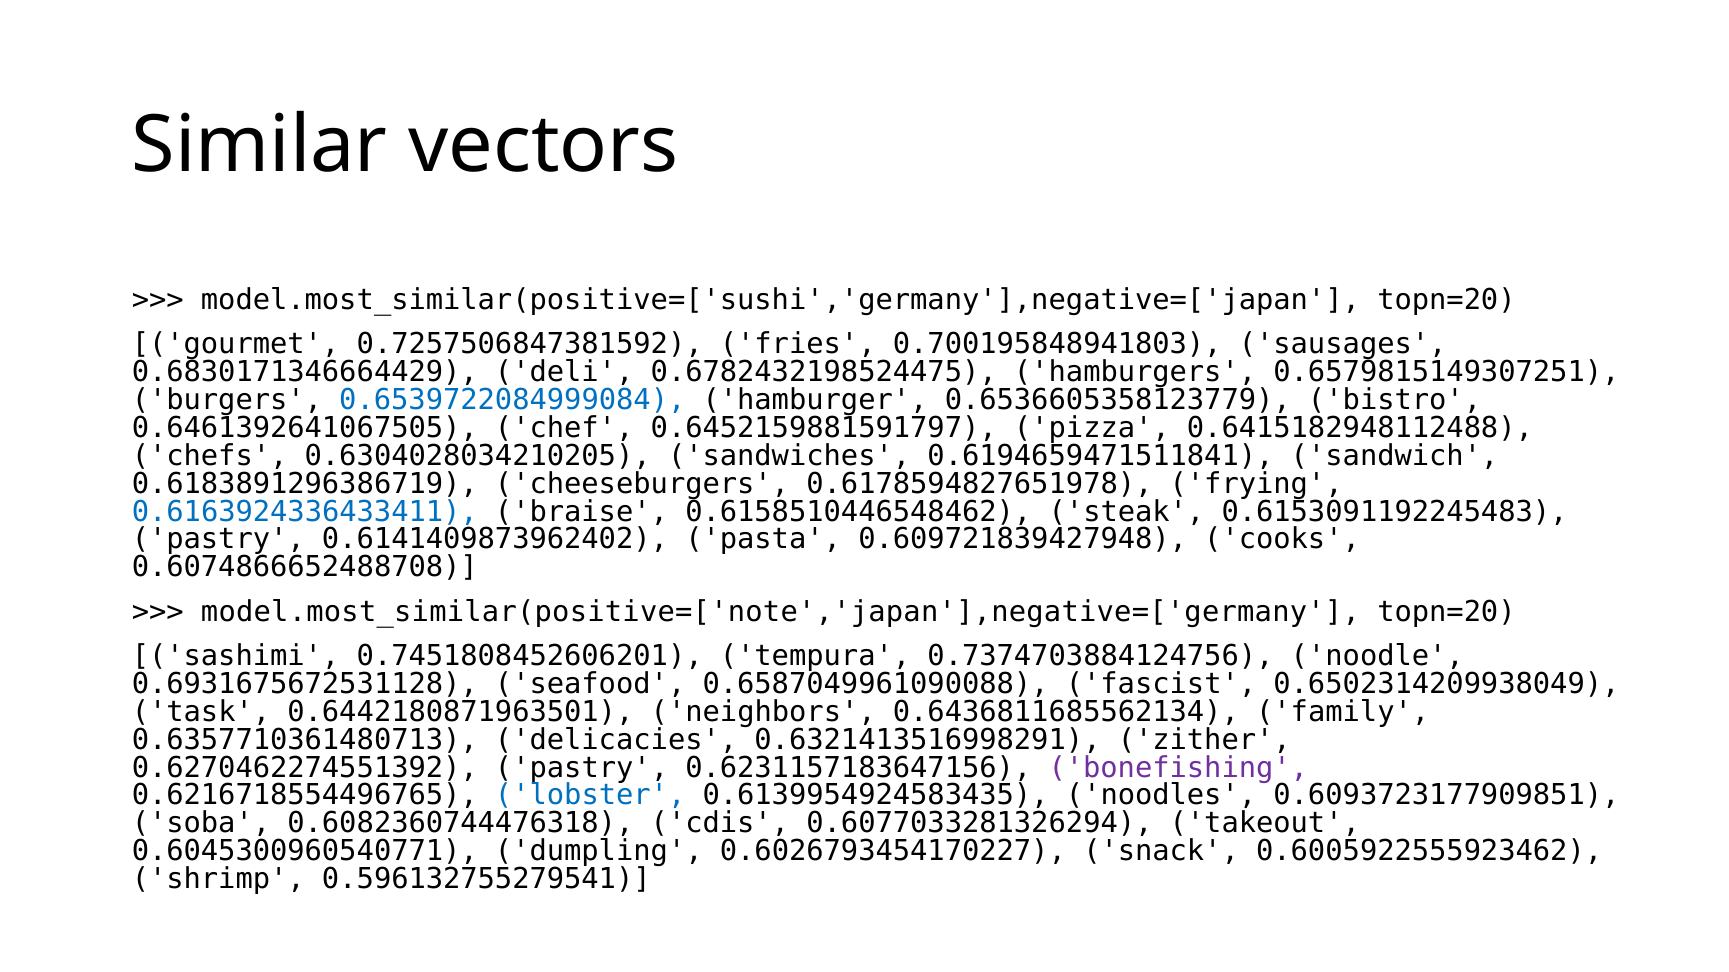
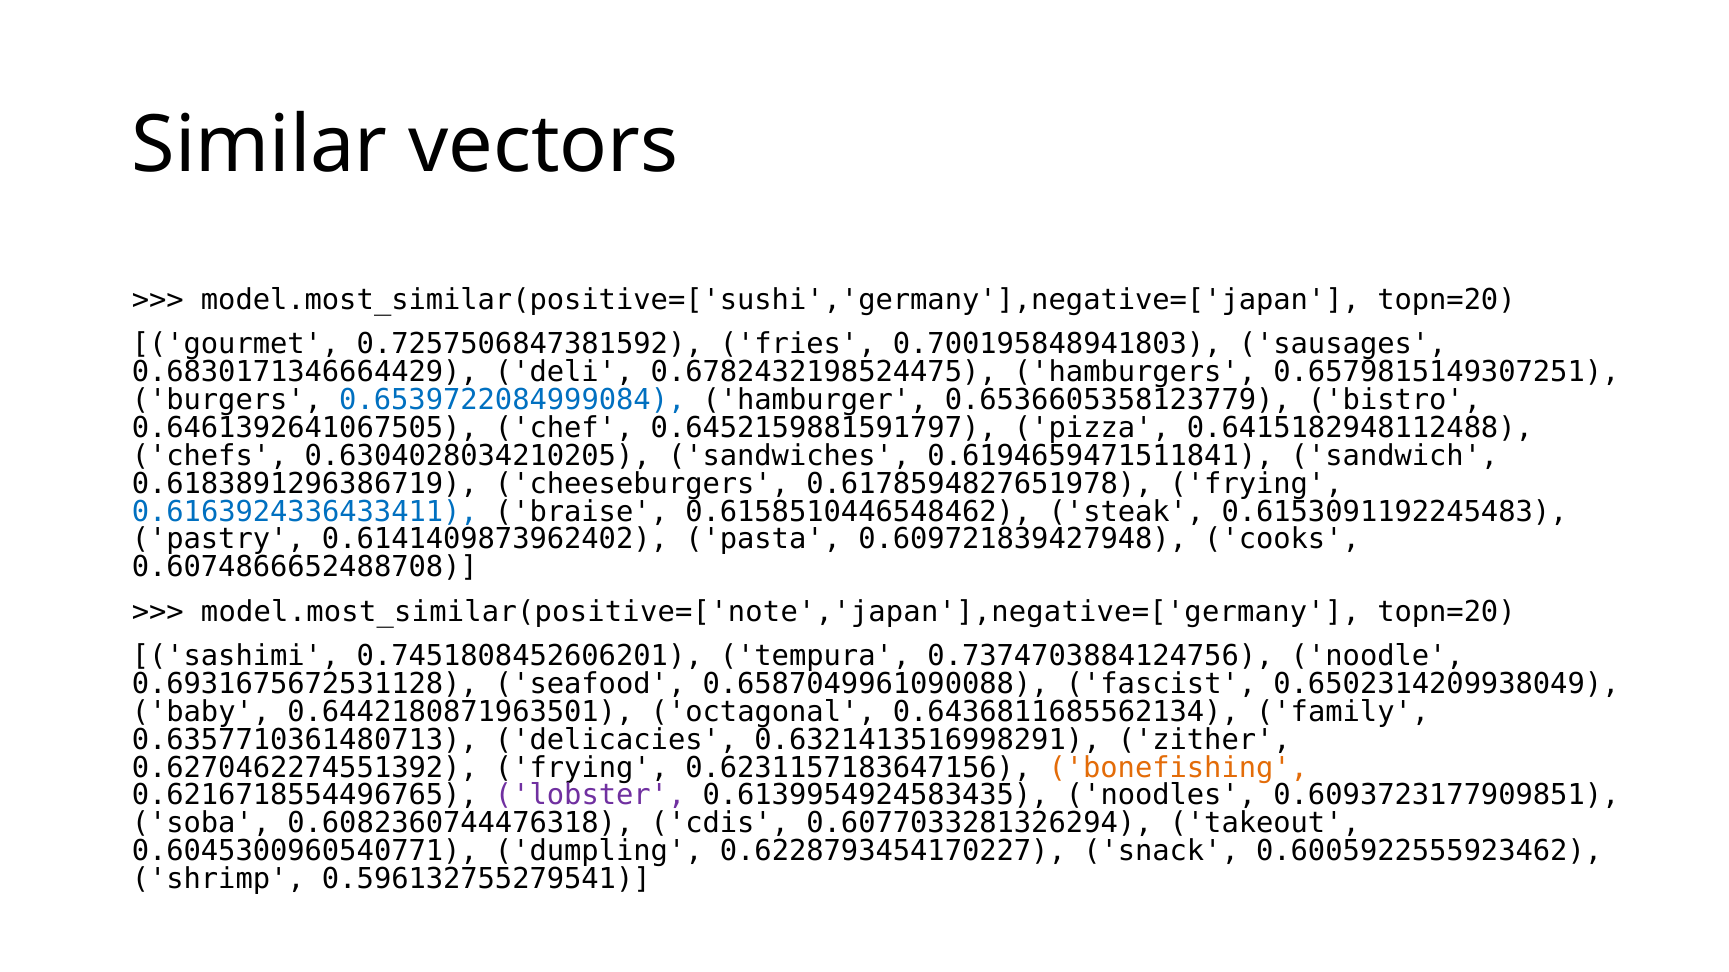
task: task -> baby
neighbors: neighbors -> octagonal
0.6270462274551392 pastry: pastry -> frying
bonefishing colour: purple -> orange
lobster colour: blue -> purple
0.6026793454170227: 0.6026793454170227 -> 0.6228793454170227
